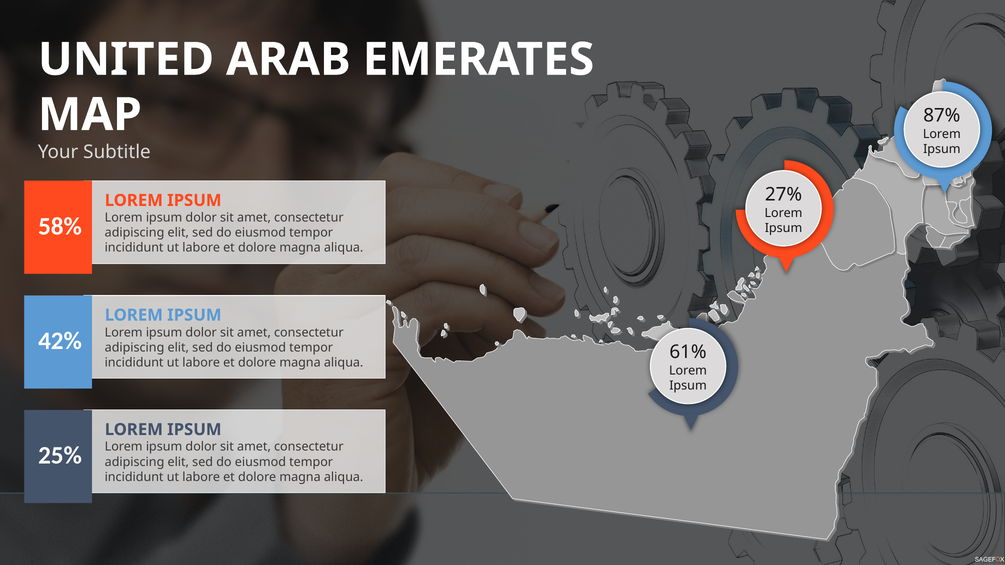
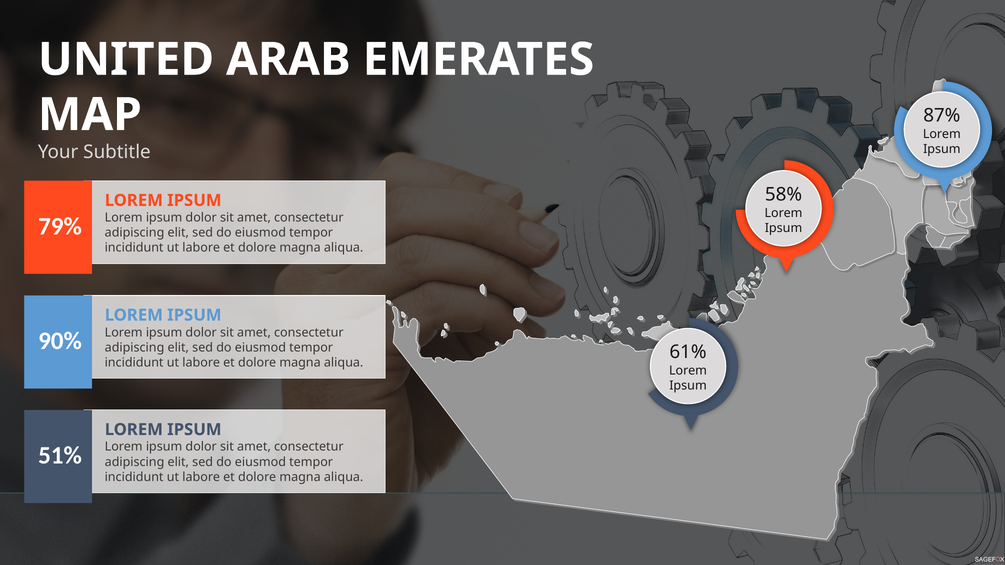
27%: 27% -> 58%
58%: 58% -> 79%
42%: 42% -> 90%
25%: 25% -> 51%
